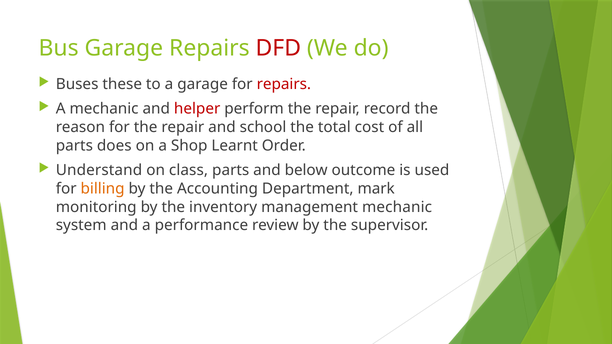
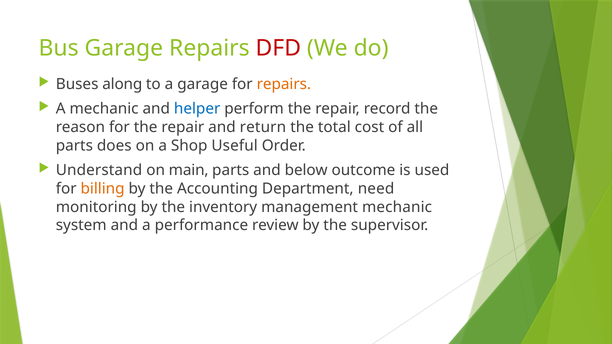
these: these -> along
repairs at (284, 84) colour: red -> orange
helper colour: red -> blue
school: school -> return
Learnt: Learnt -> Useful
class: class -> main
mark: mark -> need
